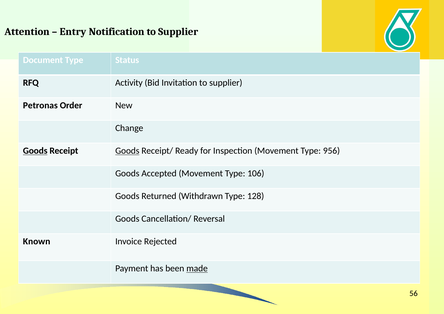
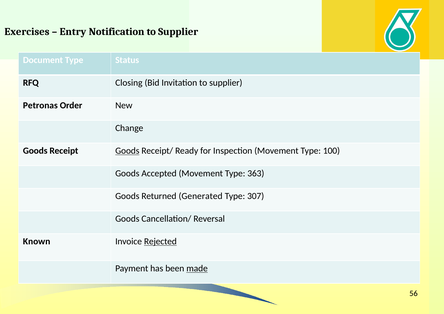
Attention: Attention -> Exercises
Activity: Activity -> Closing
Goods at (35, 151) underline: present -> none
956: 956 -> 100
106: 106 -> 363
Withdrawn: Withdrawn -> Generated
128: 128 -> 307
Rejected underline: none -> present
